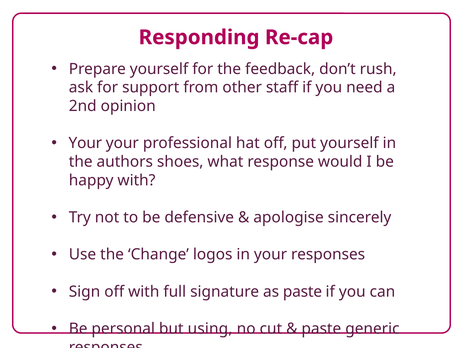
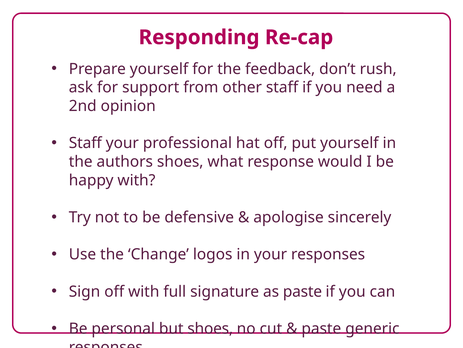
Your at (85, 143): Your -> Staff
but using: using -> shoes
